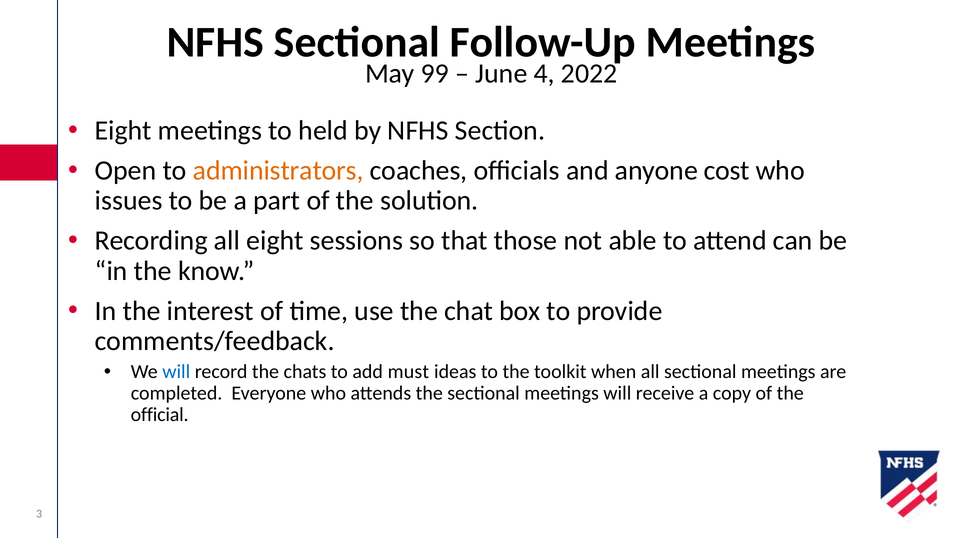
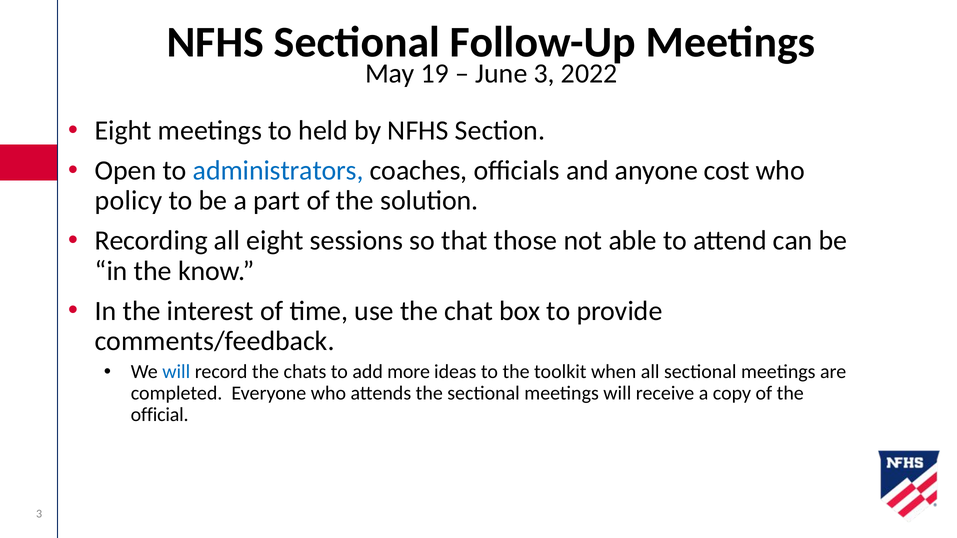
99: 99 -> 19
June 4: 4 -> 3
administrators colour: orange -> blue
issues: issues -> policy
must: must -> more
